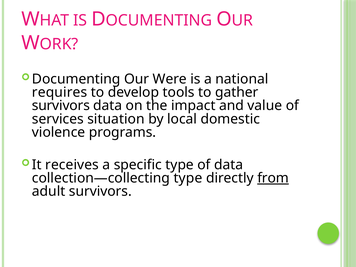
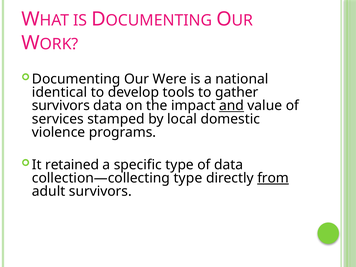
requires: requires -> identical
and underline: none -> present
situation: situation -> stamped
receives: receives -> retained
